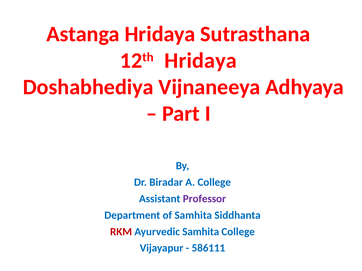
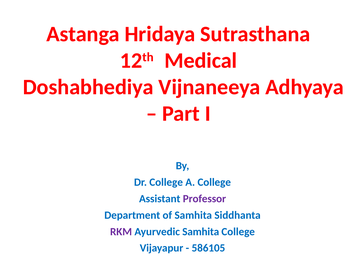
12th Hridaya: Hridaya -> Medical
Dr Biradar: Biradar -> College
RKM colour: red -> purple
586111: 586111 -> 586105
